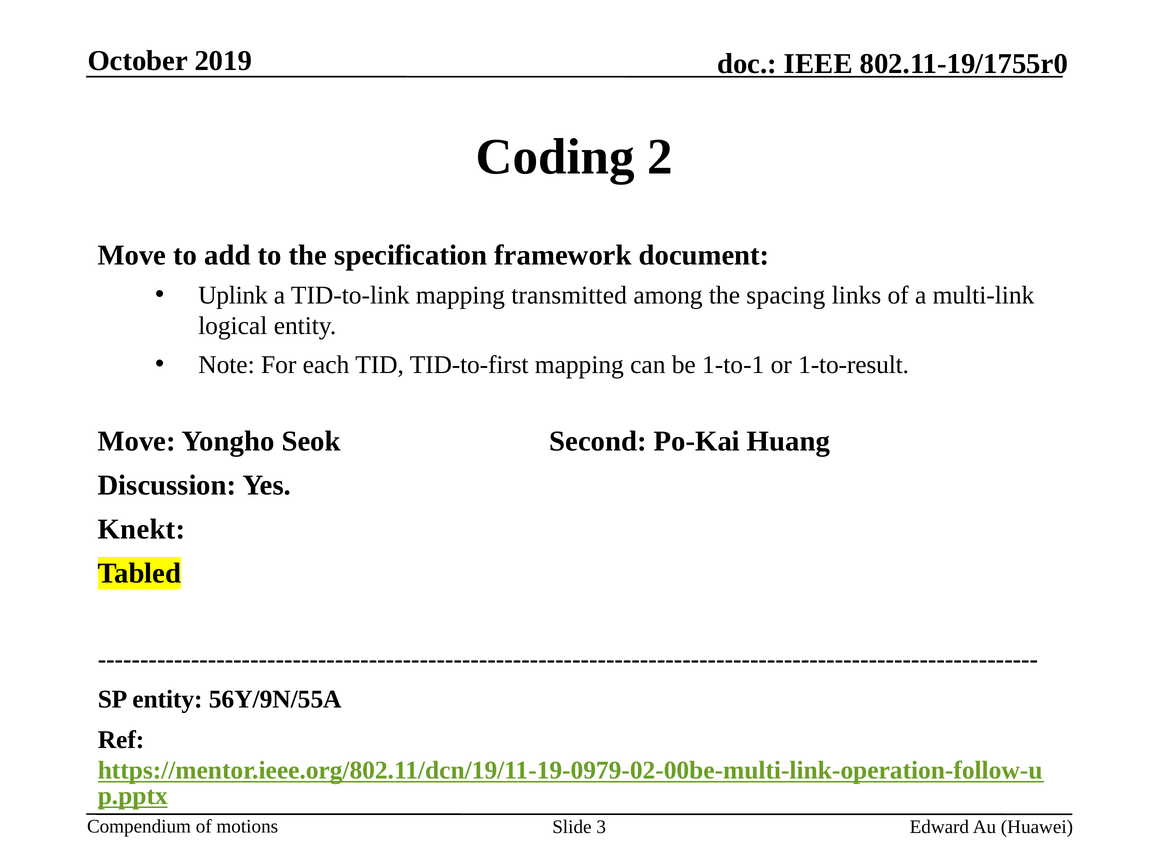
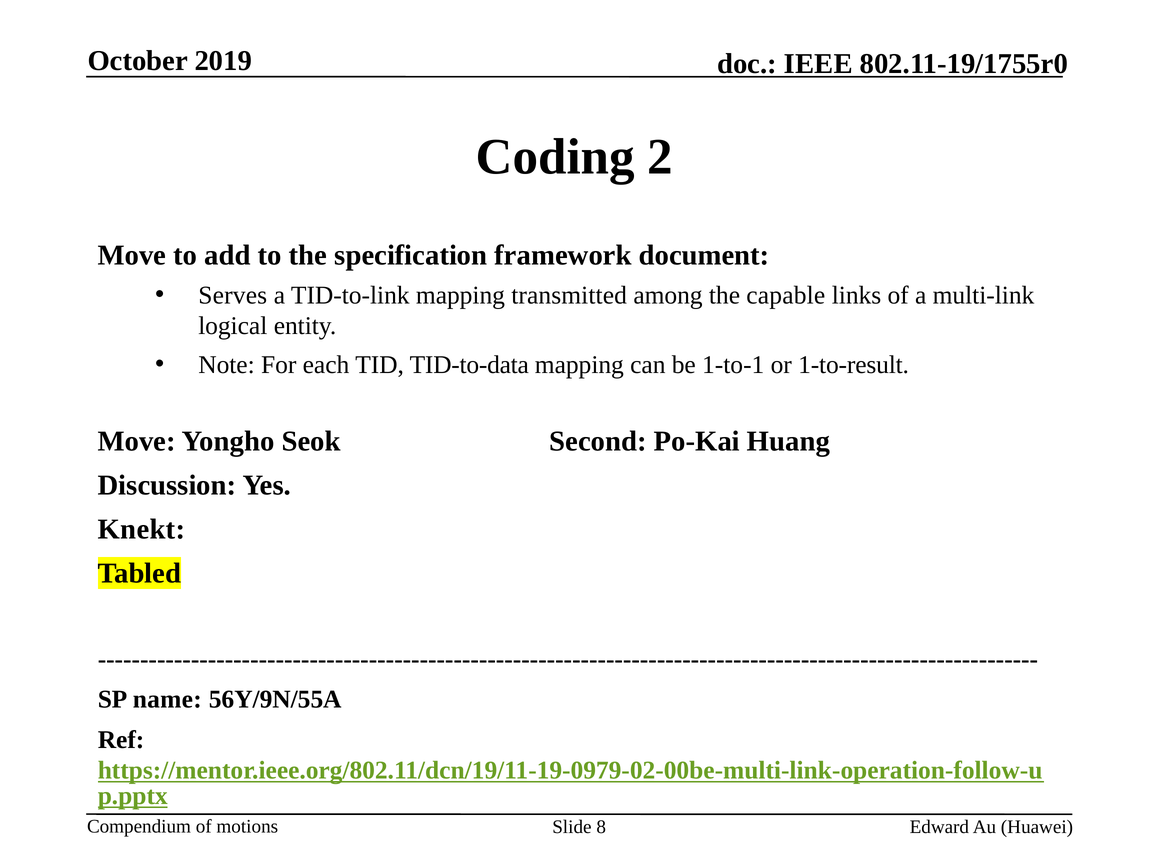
Uplink: Uplink -> Serves
spacing: spacing -> capable
TID-to-first: TID-to-first -> TID-to-data
SP entity: entity -> name
3: 3 -> 8
